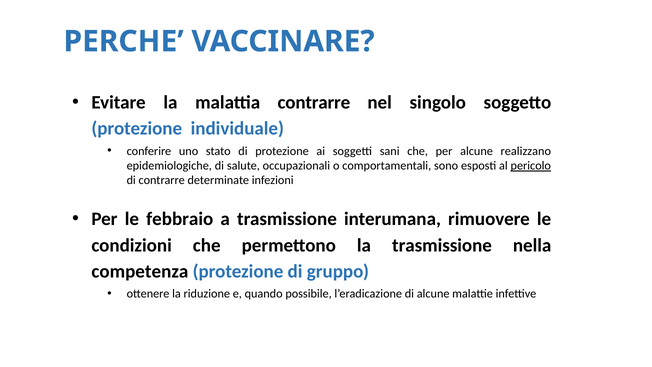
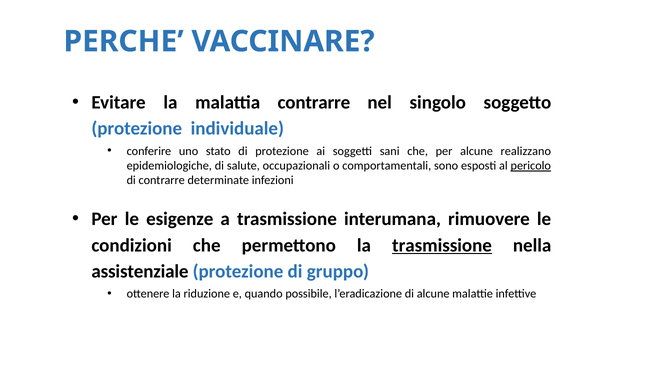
febbraio: febbraio -> esigenze
trasmissione at (442, 245) underline: none -> present
competenza: competenza -> assistenziale
